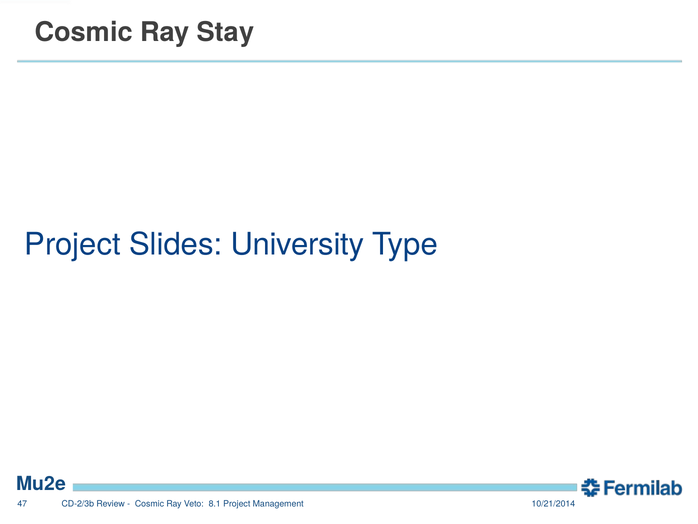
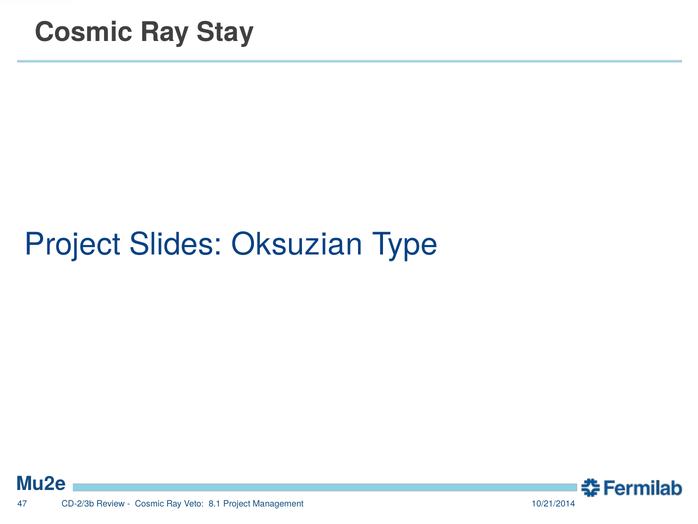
University: University -> Oksuzian
